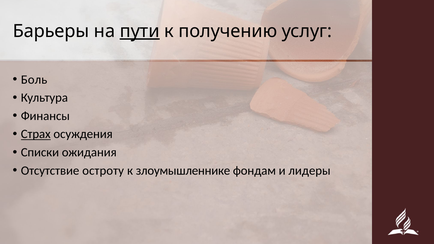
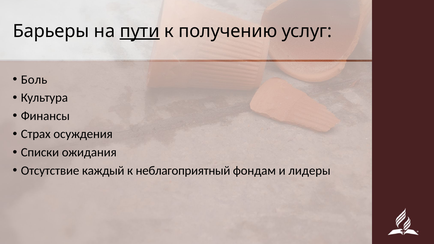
Страх underline: present -> none
остроту: остроту -> каждый
злоумышленнике: злоумышленнике -> неблагоприятный
